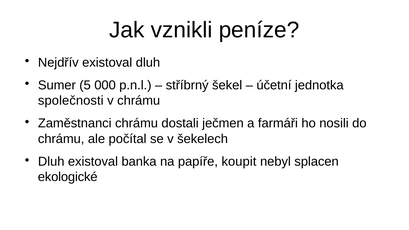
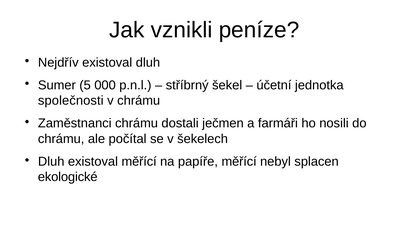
existoval banka: banka -> měřící
papíře koupit: koupit -> měřící
